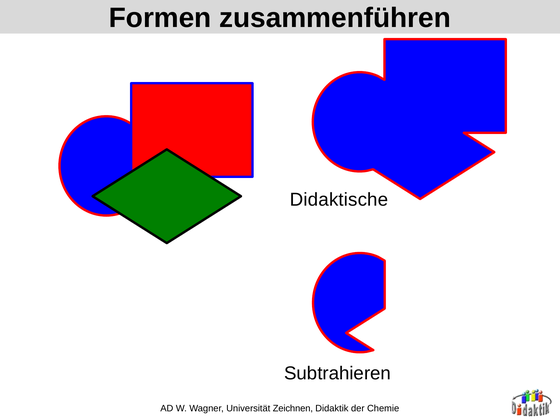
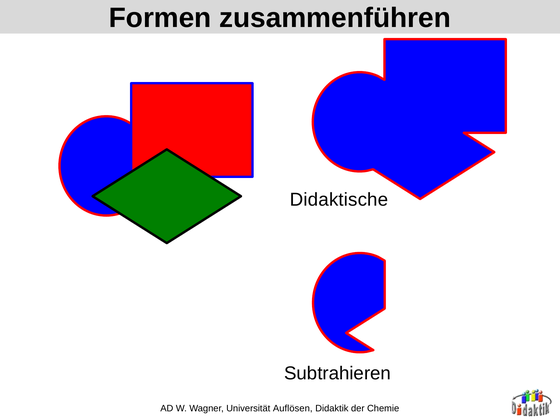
Zeichnen: Zeichnen -> Auflösen
